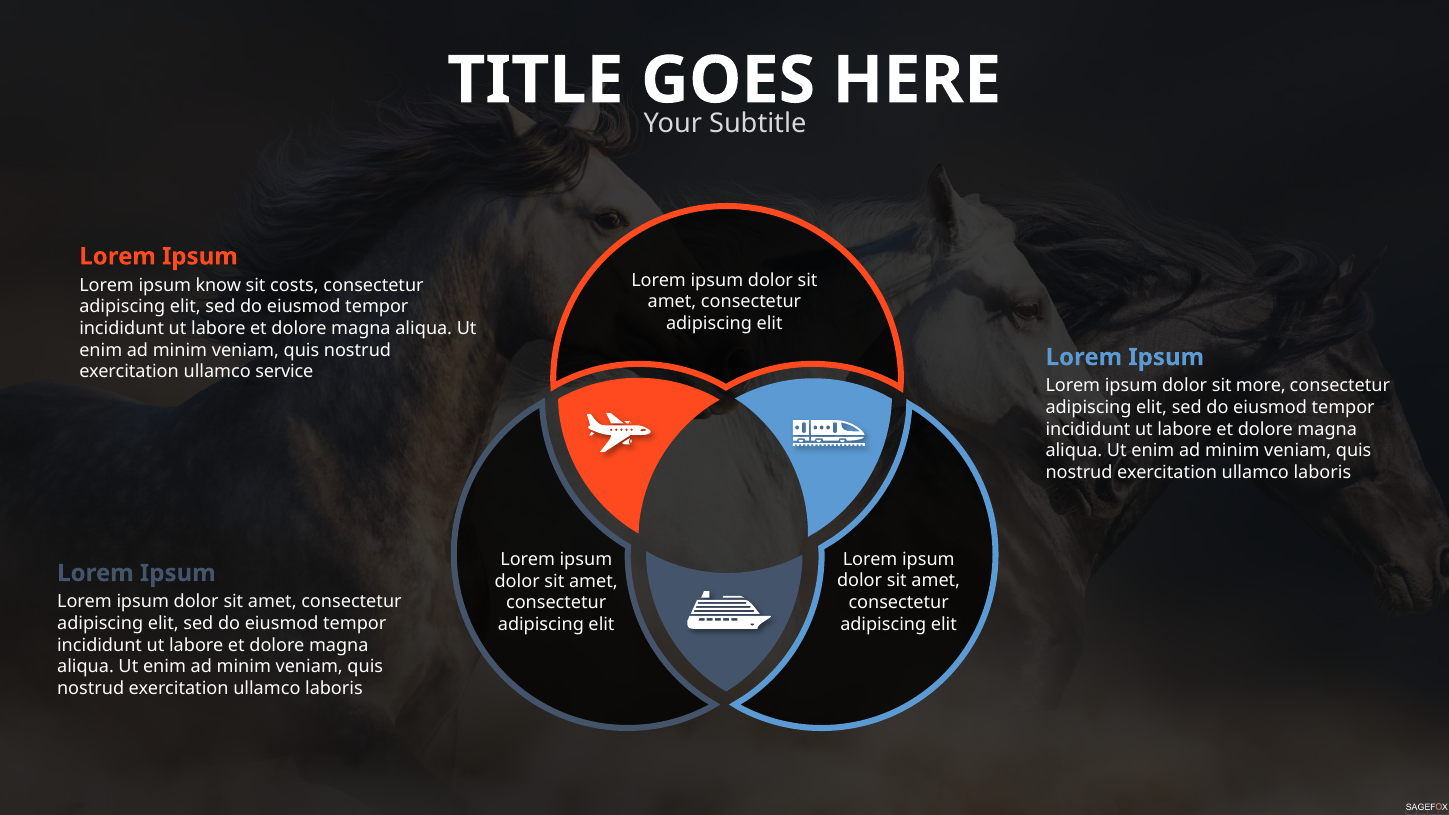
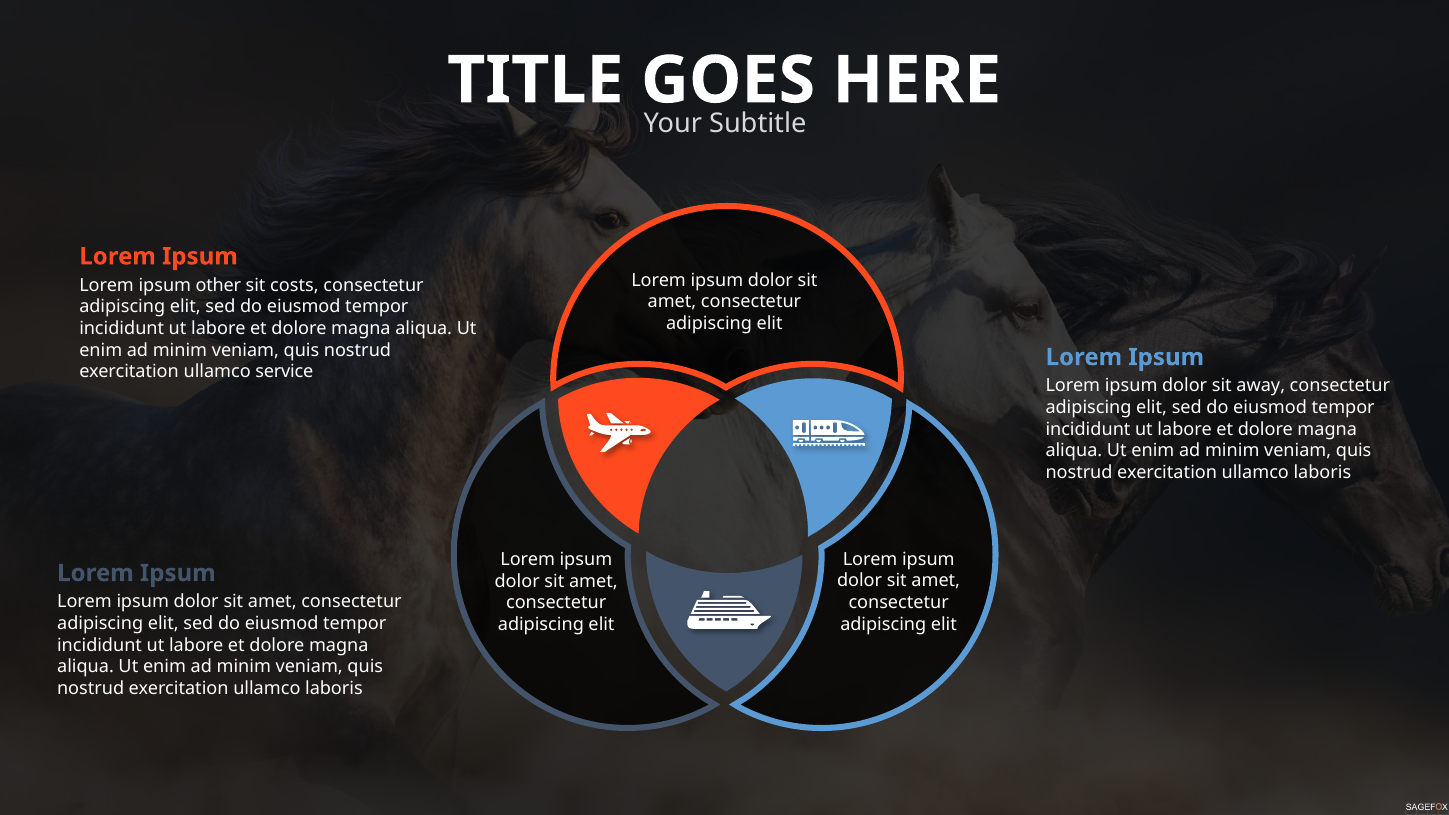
know: know -> other
more: more -> away
